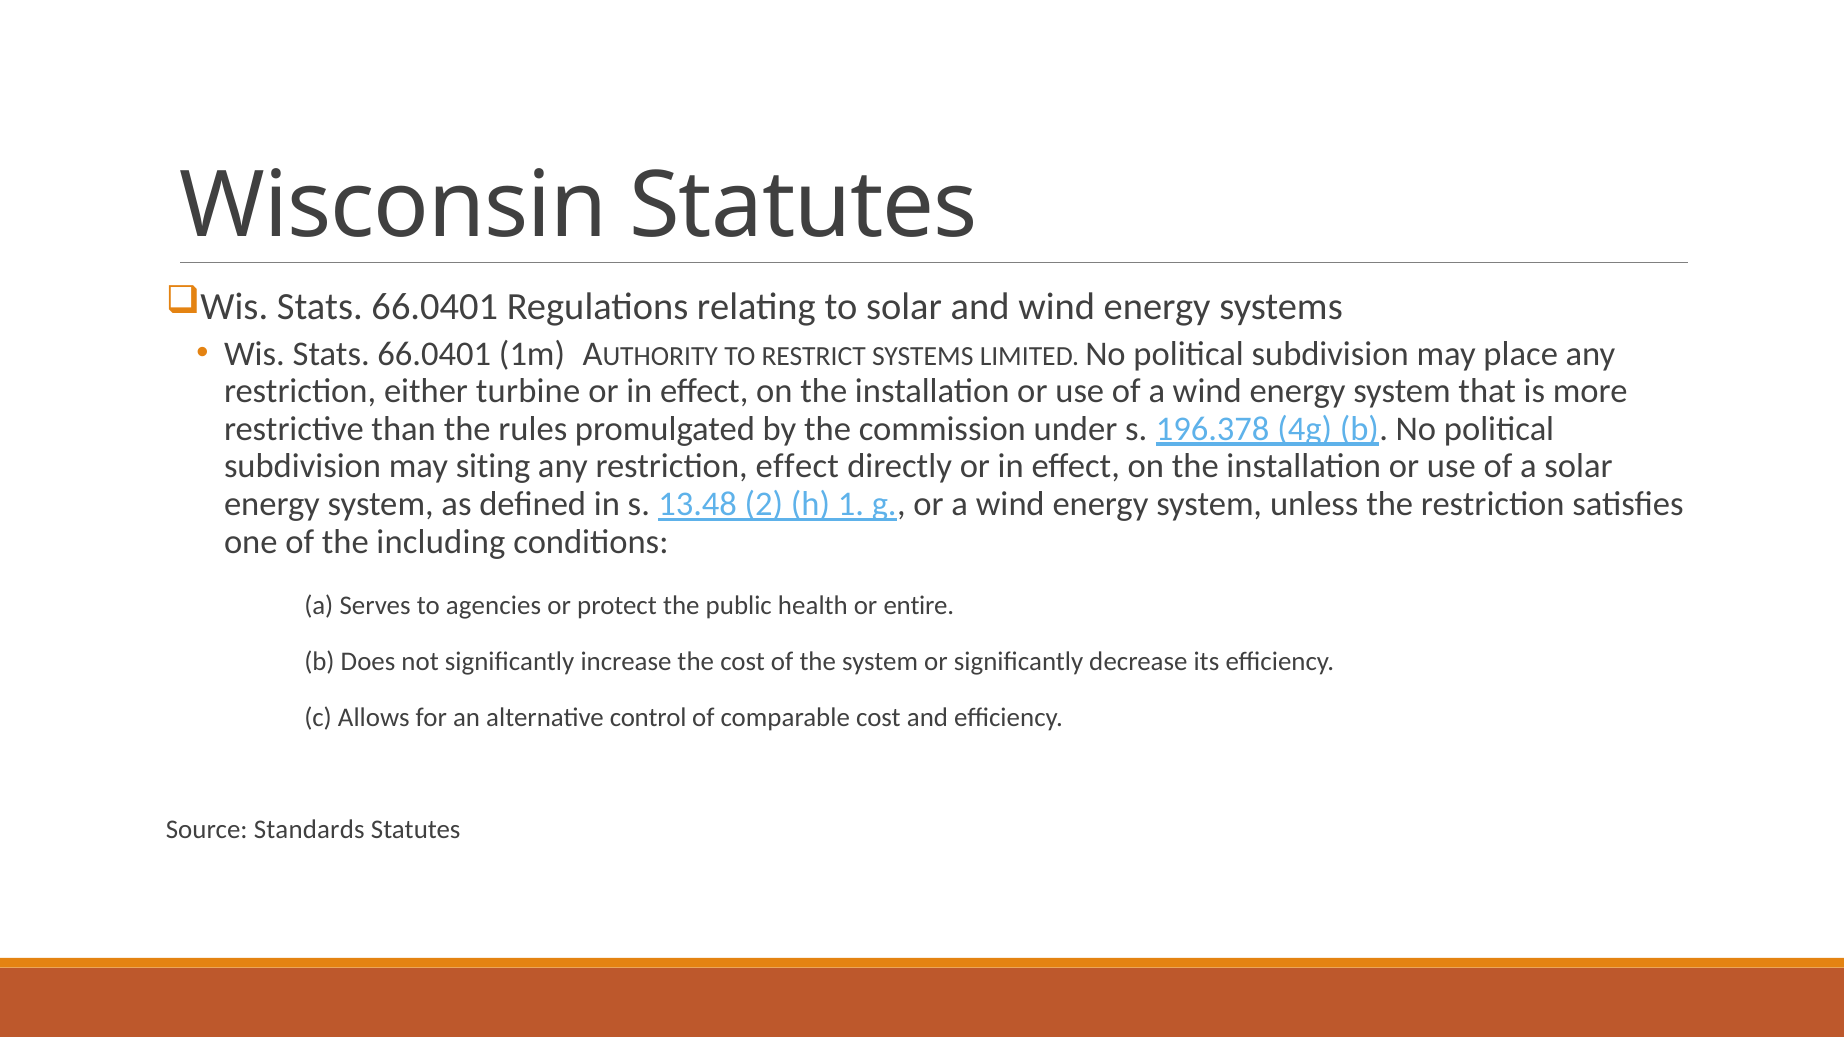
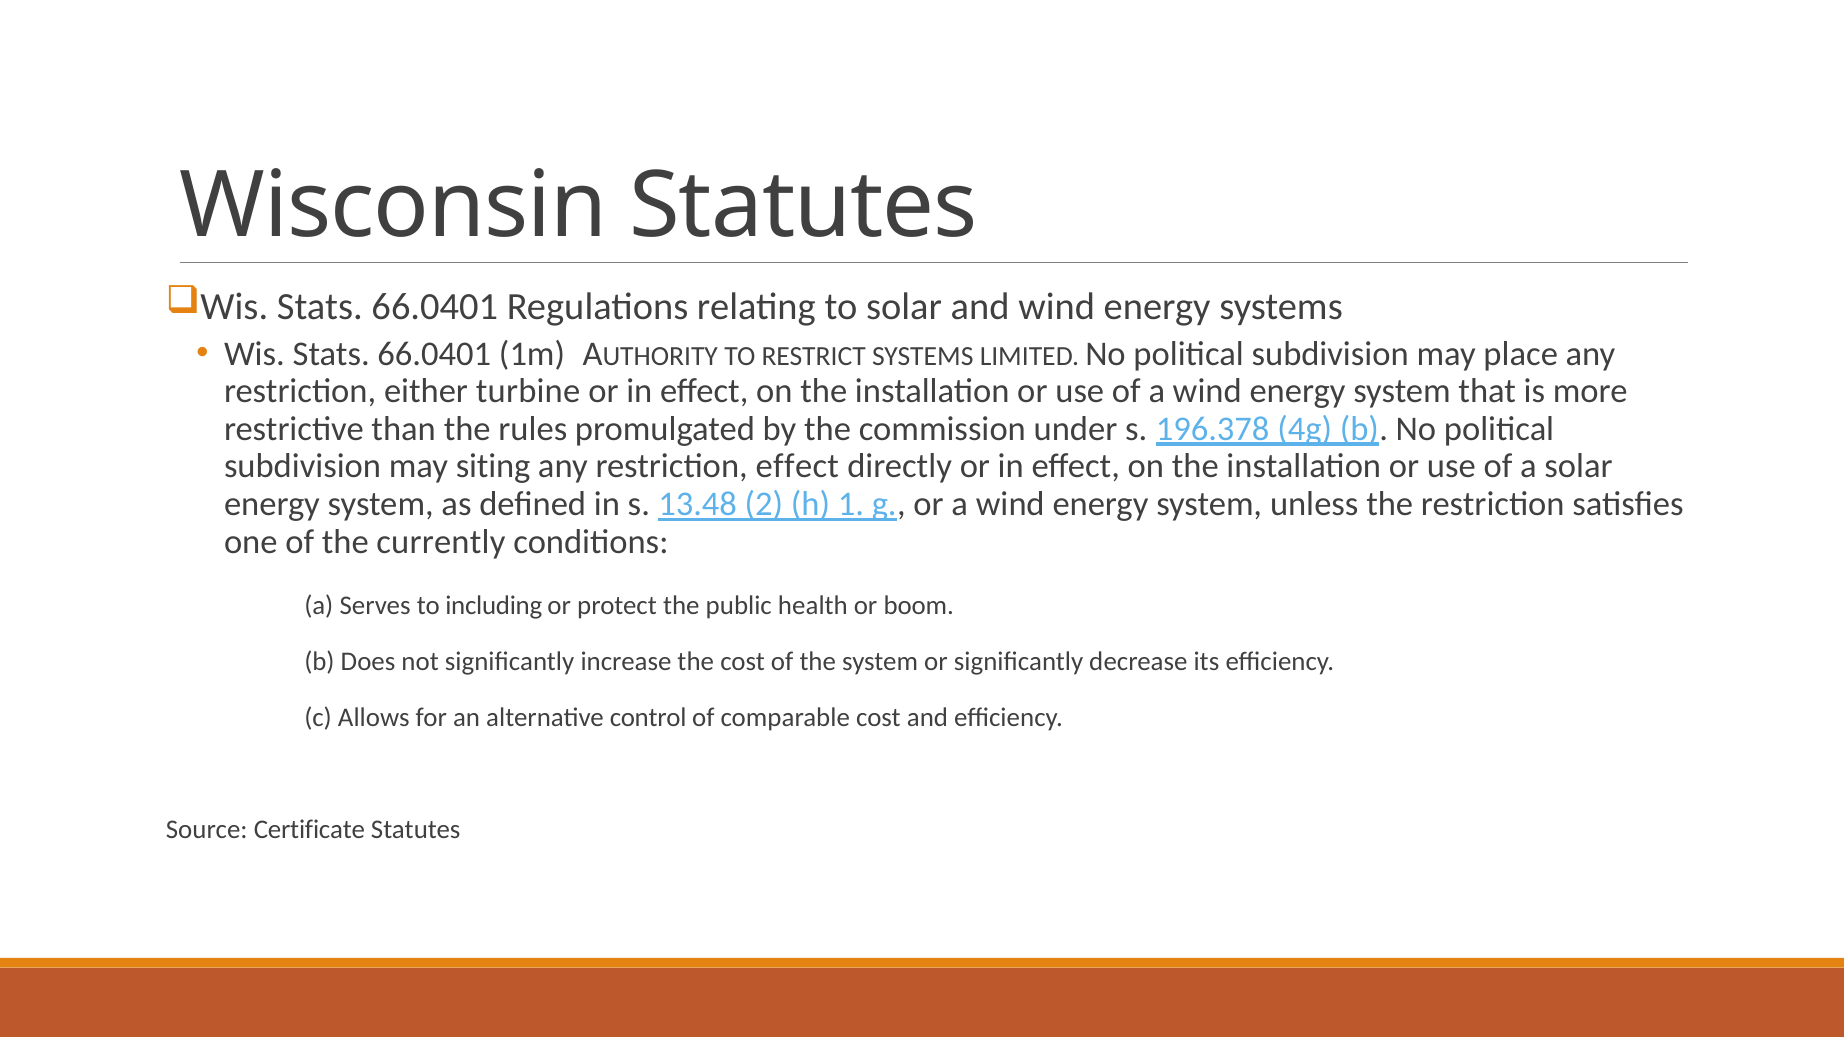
including: including -> currently
agencies: agencies -> including
entire: entire -> boom
Standards: Standards -> Certificate
